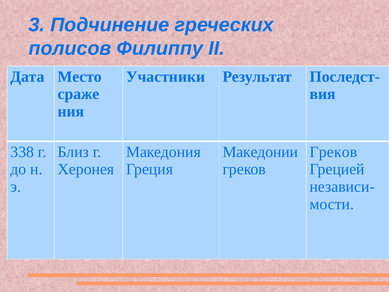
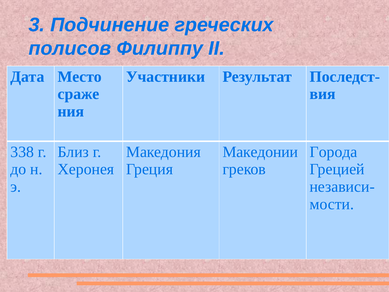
Греков at (333, 152): Греков -> Города
